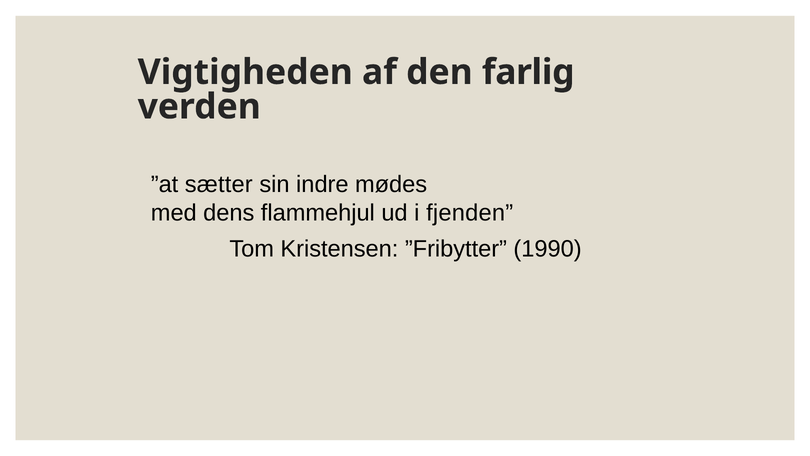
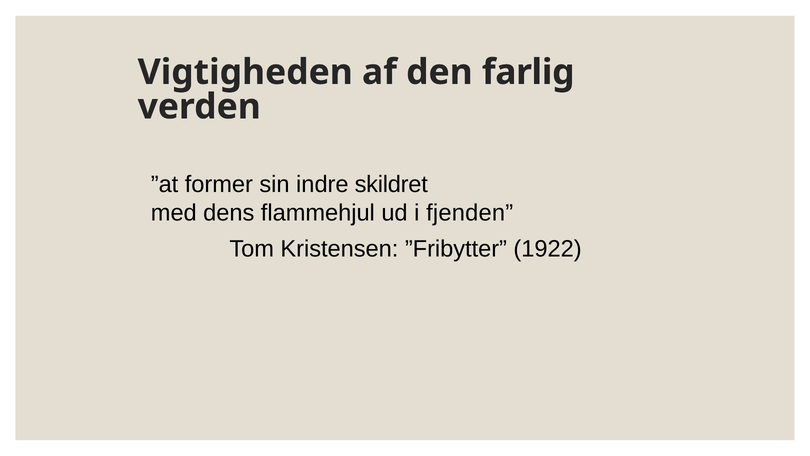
sætter: sætter -> former
mødes: mødes -> skildret
1990: 1990 -> 1922
